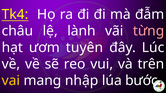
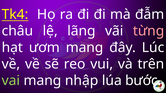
lành: lành -> lãng
ươm tuyên: tuyên -> mang
vai colour: yellow -> light green
